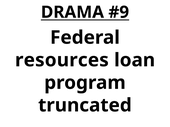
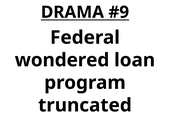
resources: resources -> wondered
